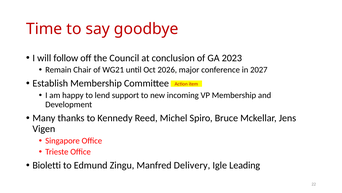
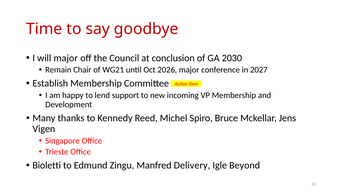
will follow: follow -> major
2023: 2023 -> 2030
Leading: Leading -> Beyond
